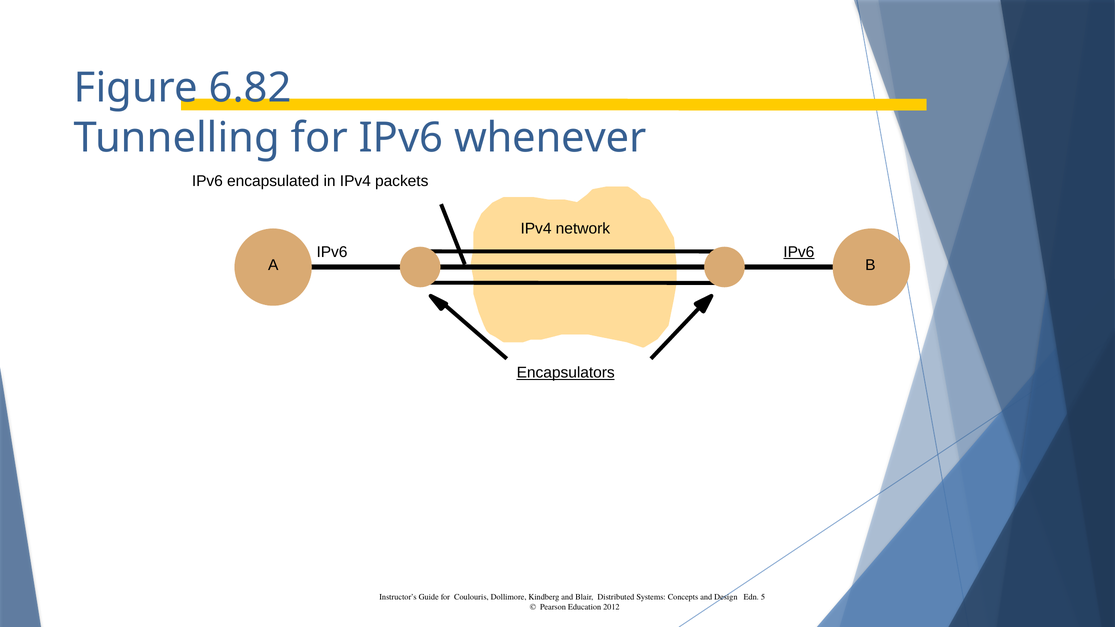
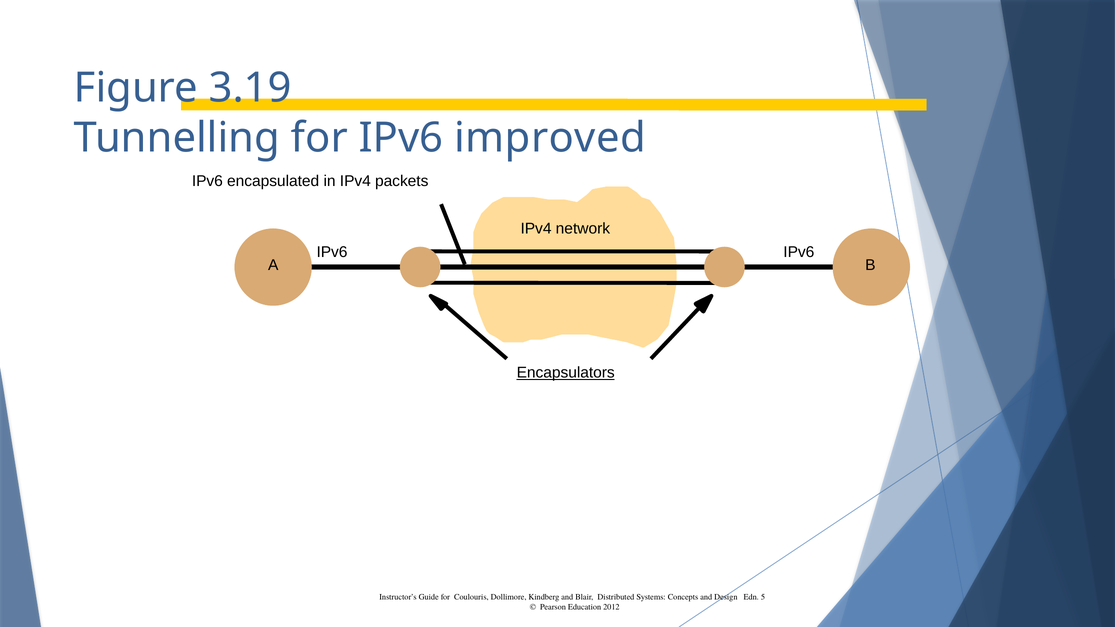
6.82: 6.82 -> 3.19
whenever: whenever -> improved
IPv6 at (799, 252) underline: present -> none
